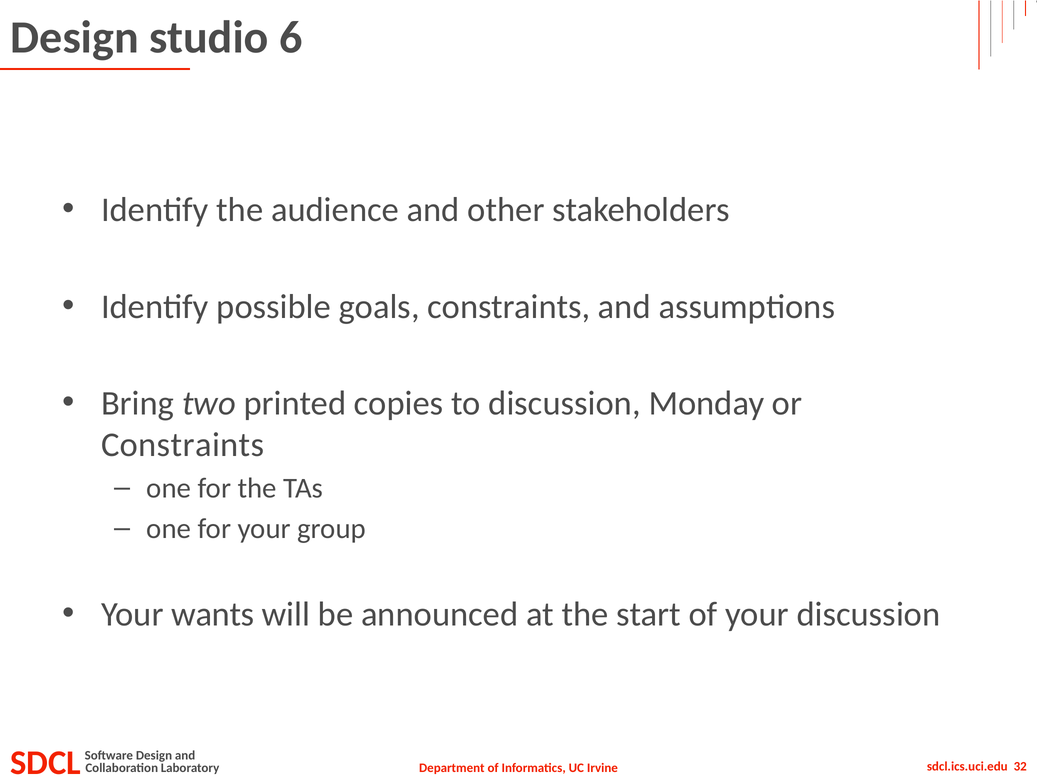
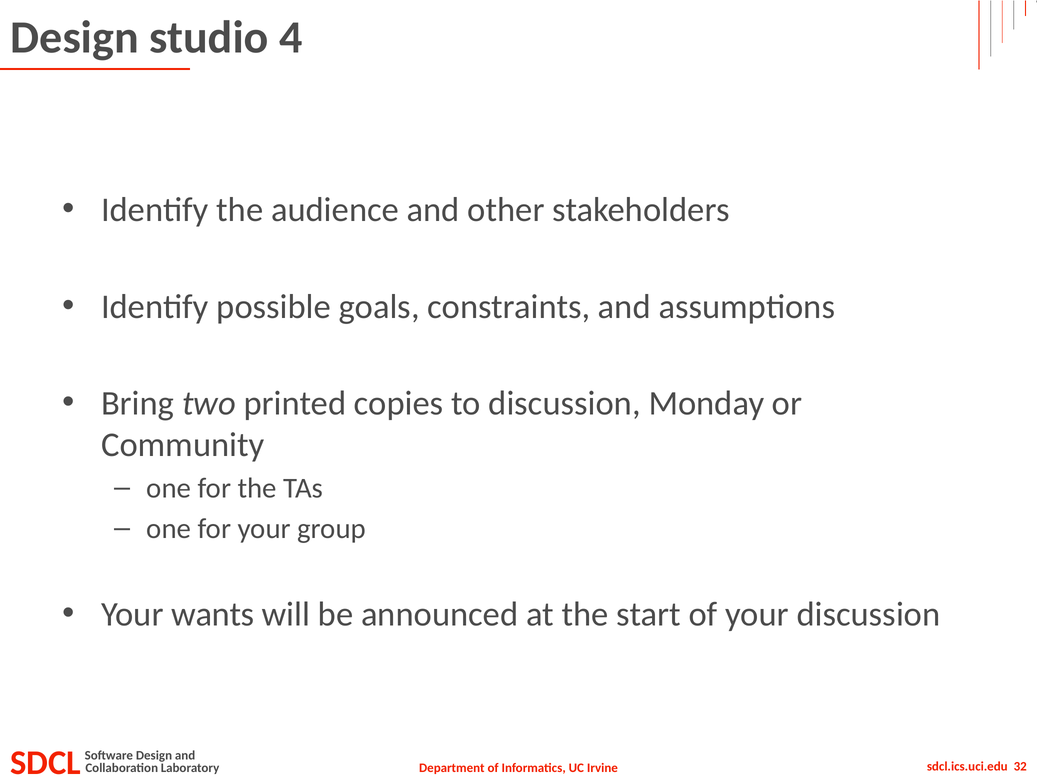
6: 6 -> 4
Constraints at (183, 445): Constraints -> Community
